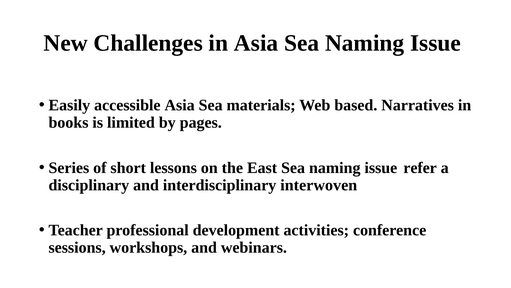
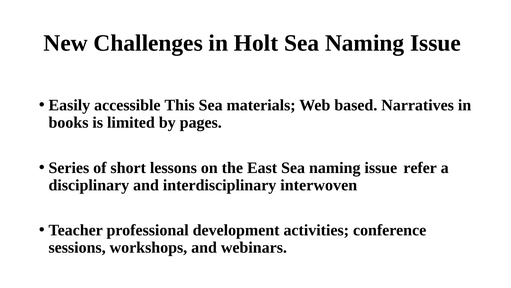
in Asia: Asia -> Holt
accessible Asia: Asia -> This
